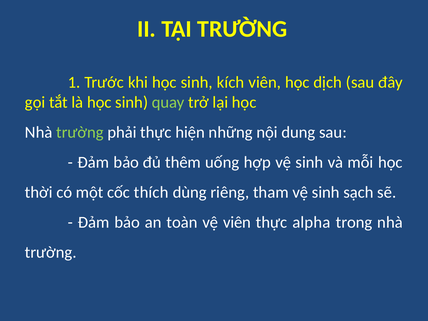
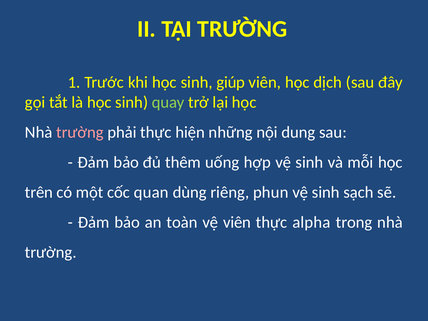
kích: kích -> giúp
trường at (80, 132) colour: light green -> pink
thời: thời -> trên
thích: thích -> quan
tham: tham -> phun
